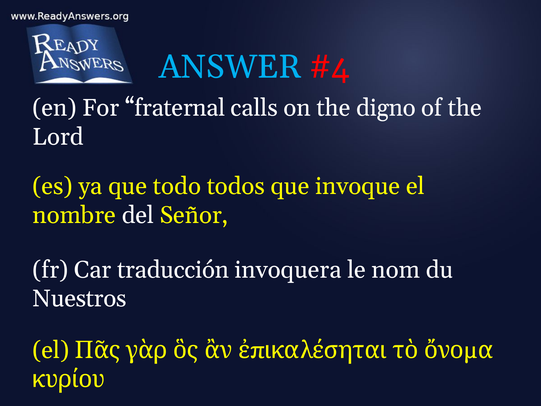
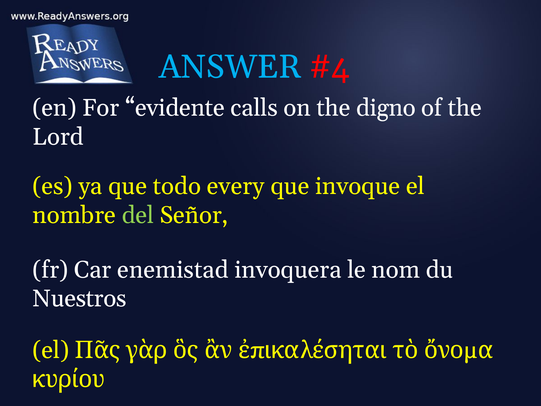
fraternal: fraternal -> evidente
todos: todos -> every
del colour: white -> light green
traducción: traducción -> enemistad
